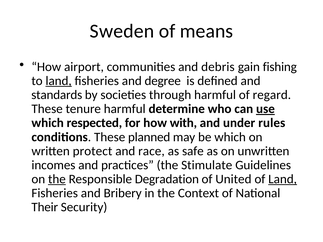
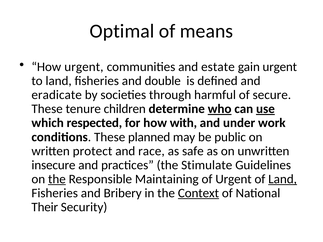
Sweden: Sweden -> Optimal
How airport: airport -> urgent
debris: debris -> estate
gain fishing: fishing -> urgent
land at (59, 81) underline: present -> none
degree: degree -> double
standards: standards -> eradicate
regard: regard -> secure
tenure harmful: harmful -> children
who underline: none -> present
rules: rules -> work
be which: which -> public
incomes: incomes -> insecure
Degradation: Degradation -> Maintaining
of United: United -> Urgent
Context underline: none -> present
